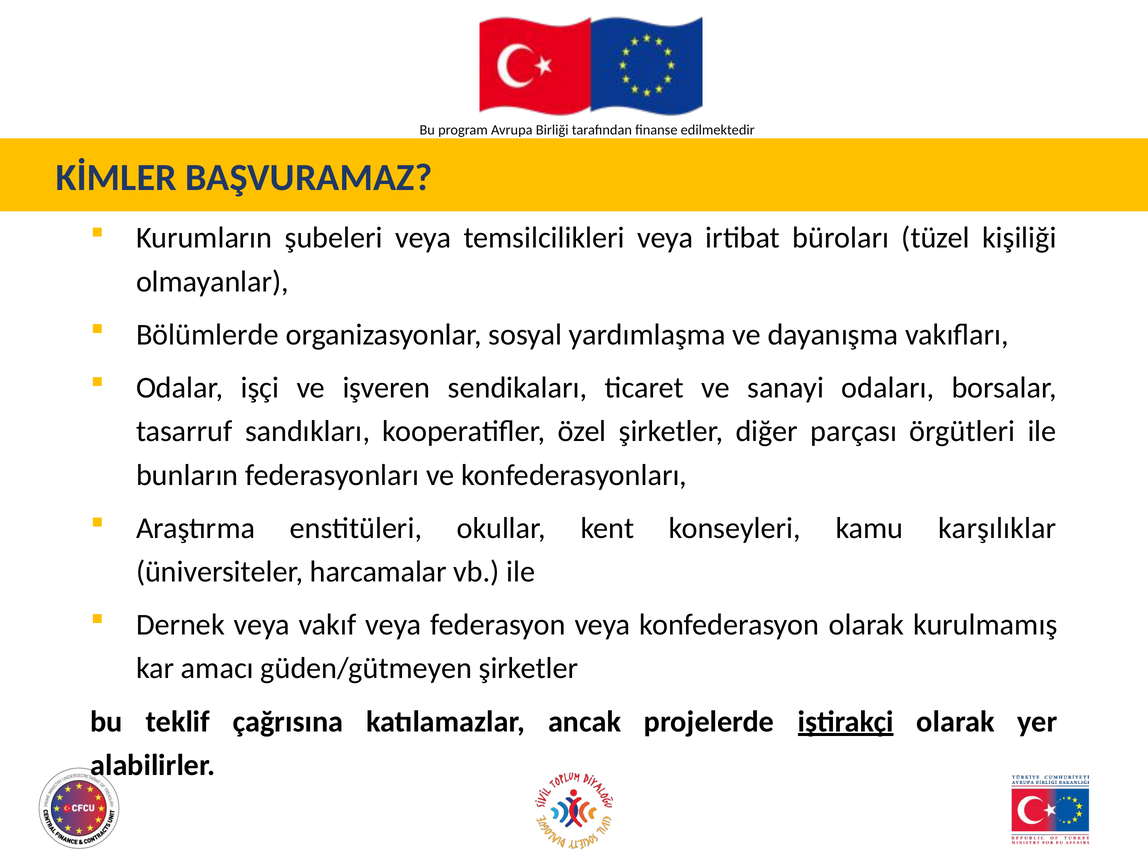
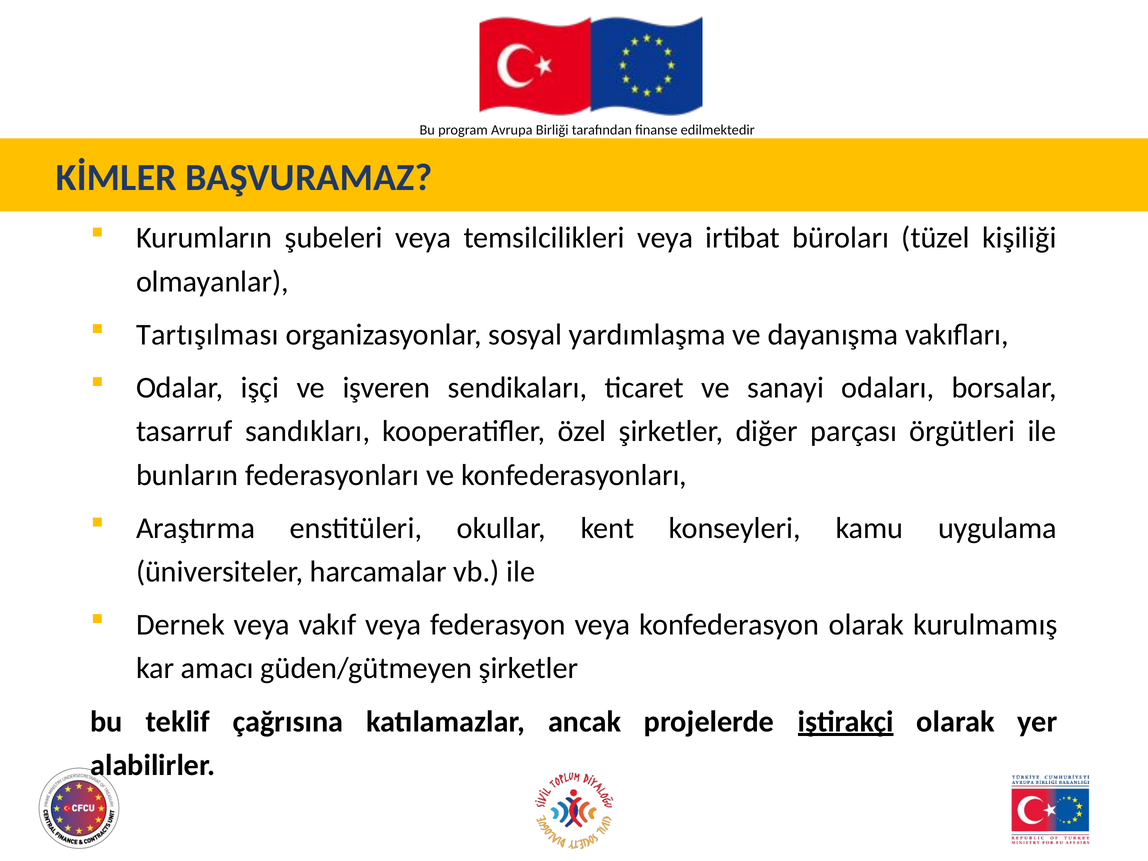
Bölümlerde: Bölümlerde -> Tartışılması
karşılıklar: karşılıklar -> uygulama
